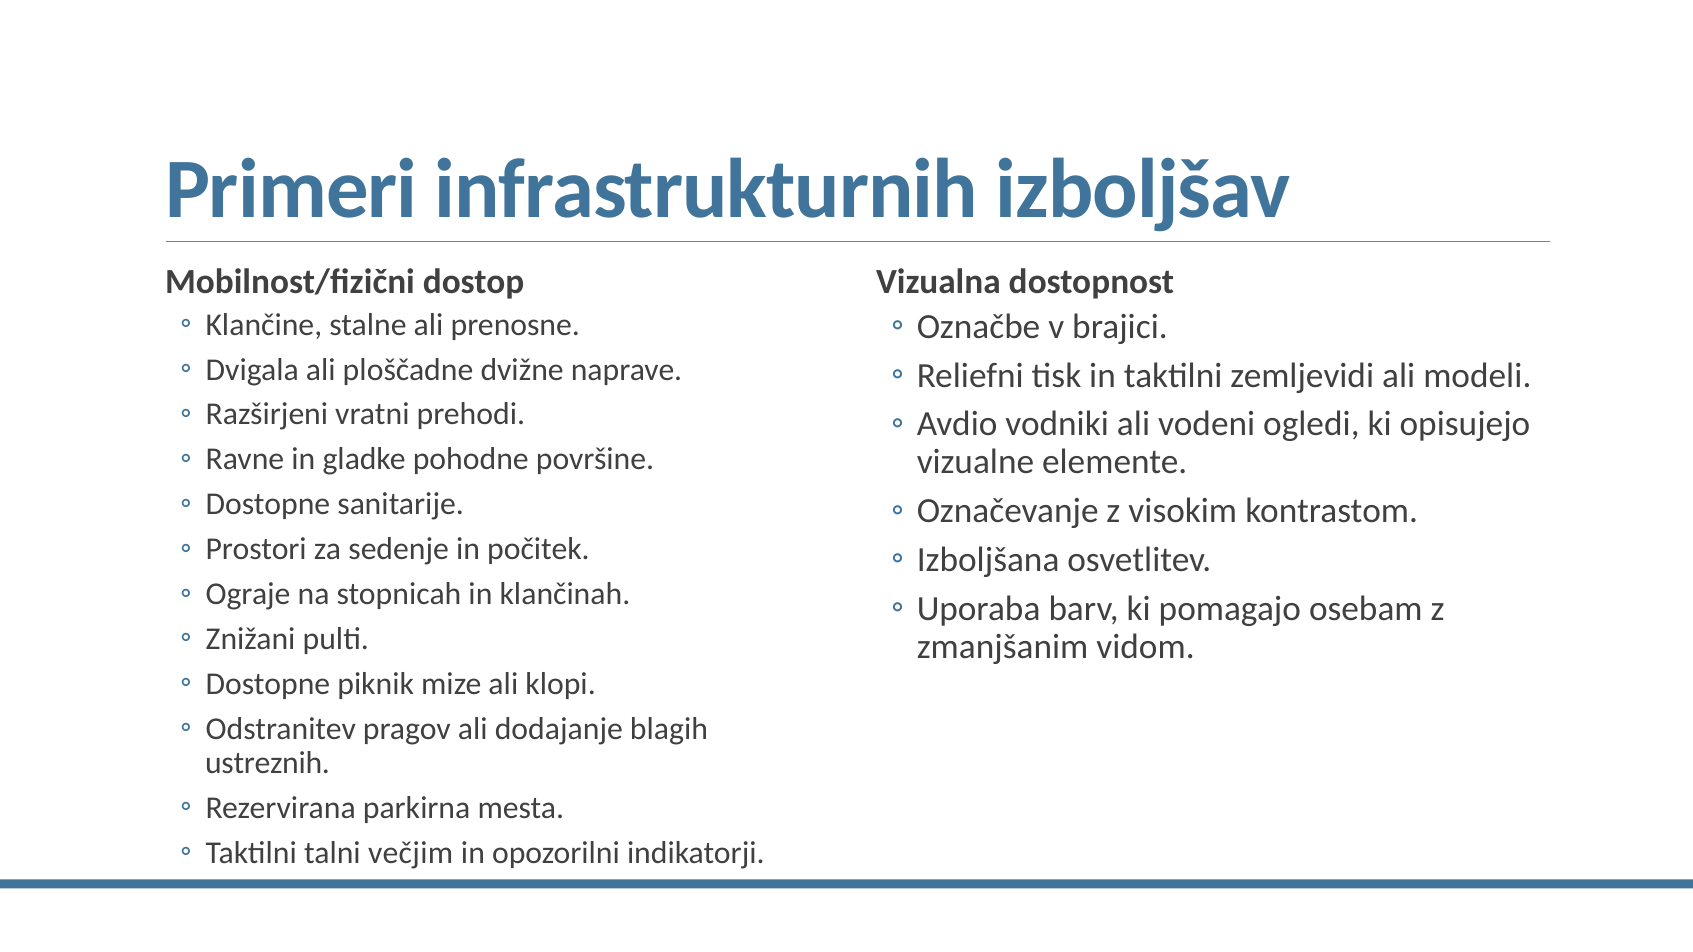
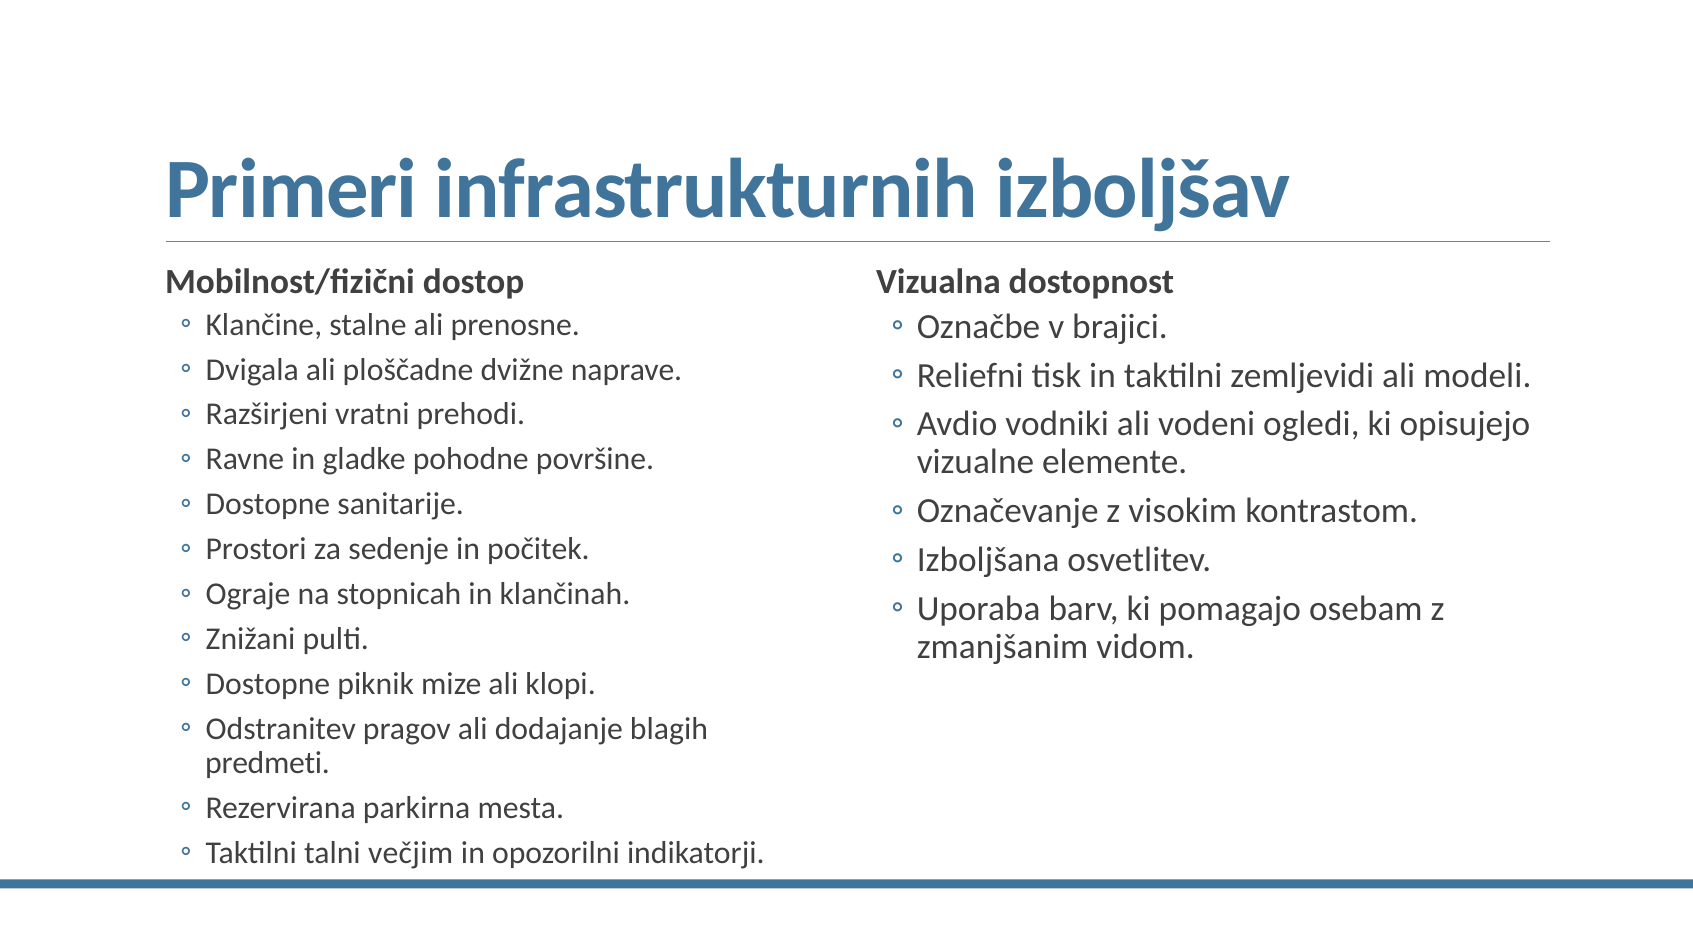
ustreznih: ustreznih -> predmeti
